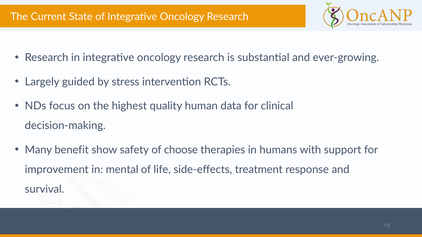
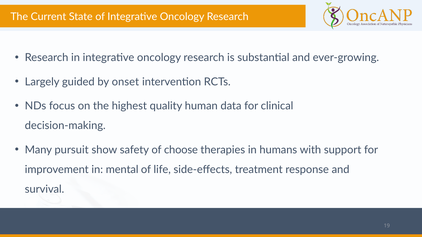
stress: stress -> onset
benefit: benefit -> pursuit
